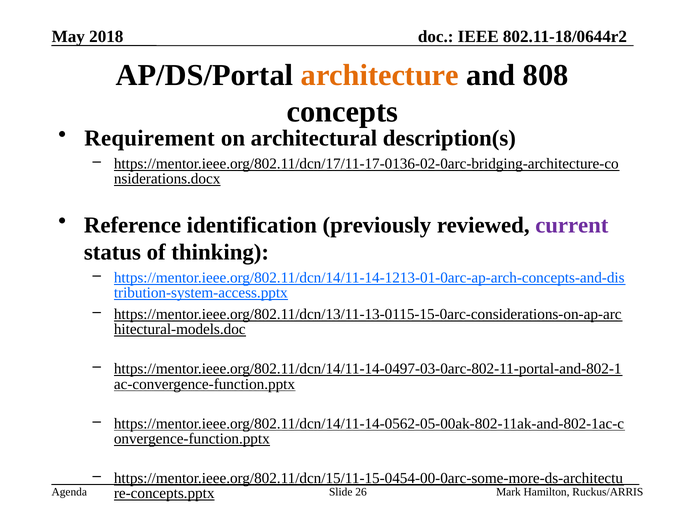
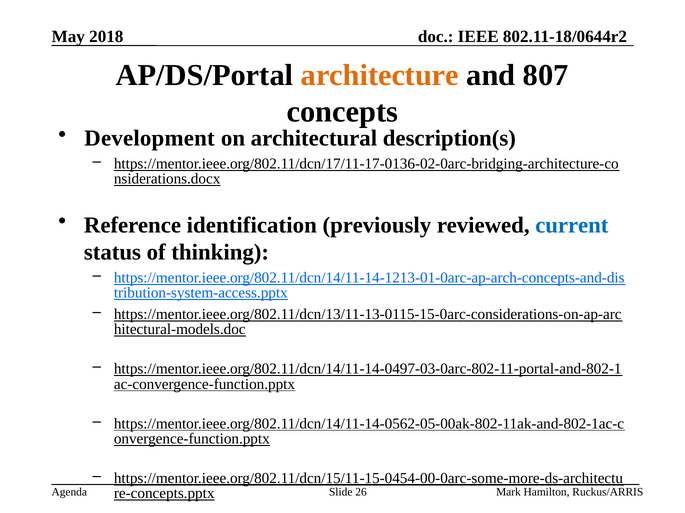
808: 808 -> 807
Requirement: Requirement -> Development
current colour: purple -> blue
